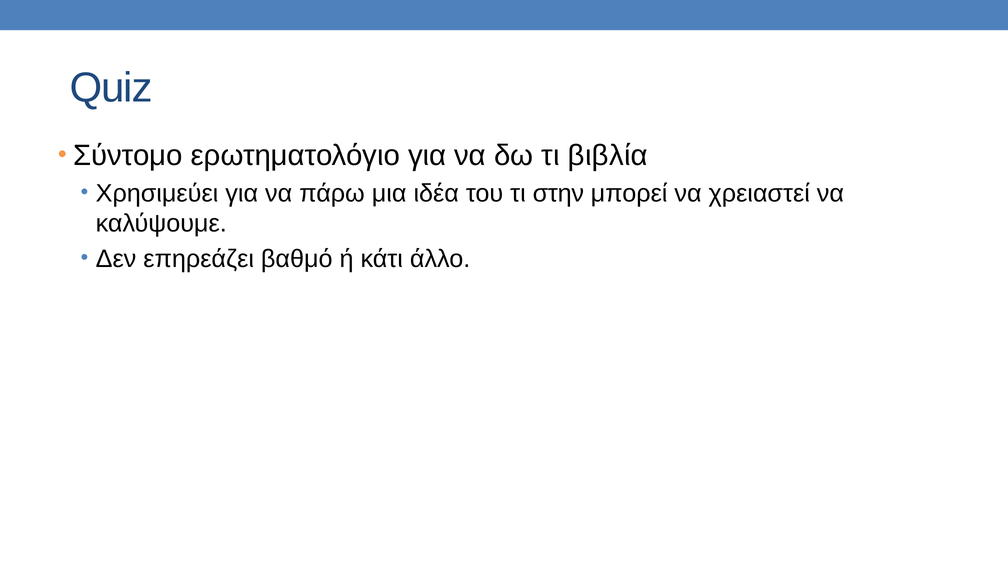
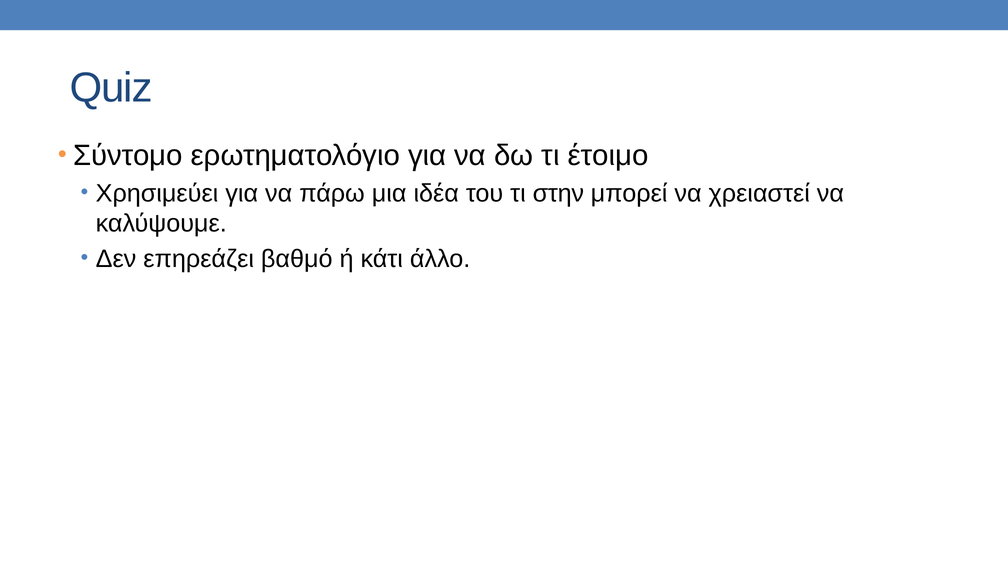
βιβλία: βιβλία -> έτοιμο
